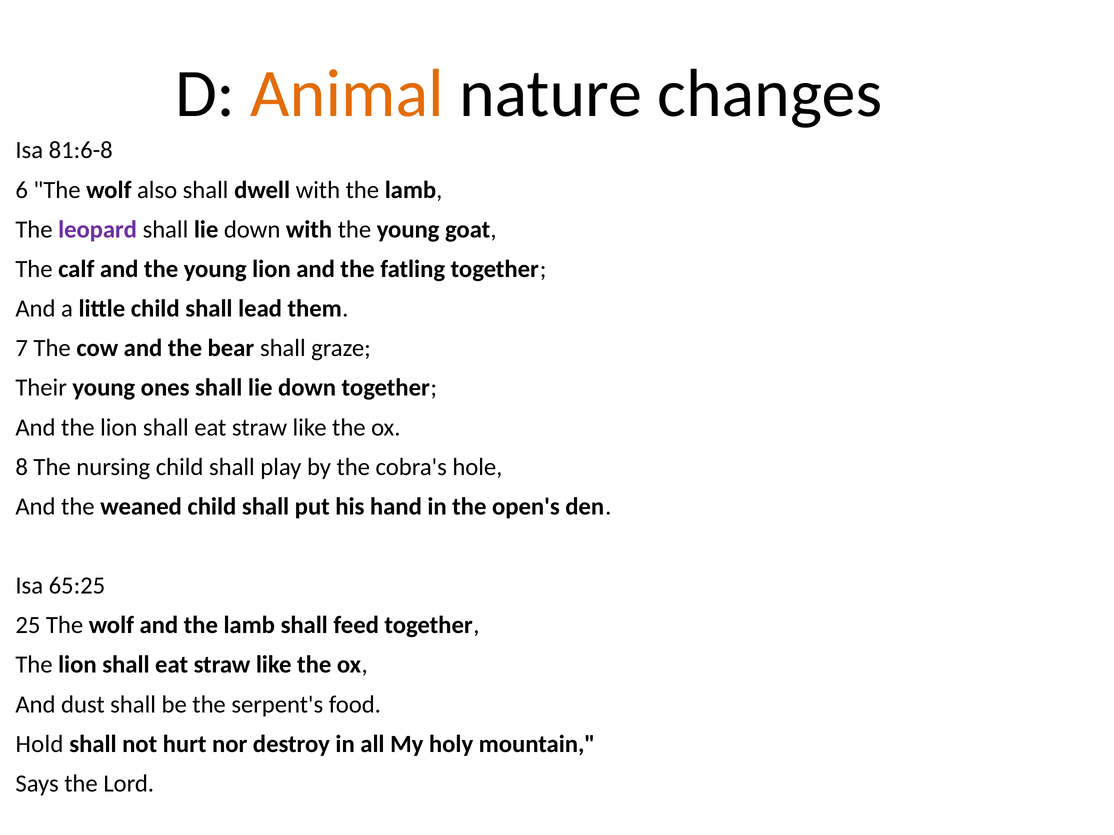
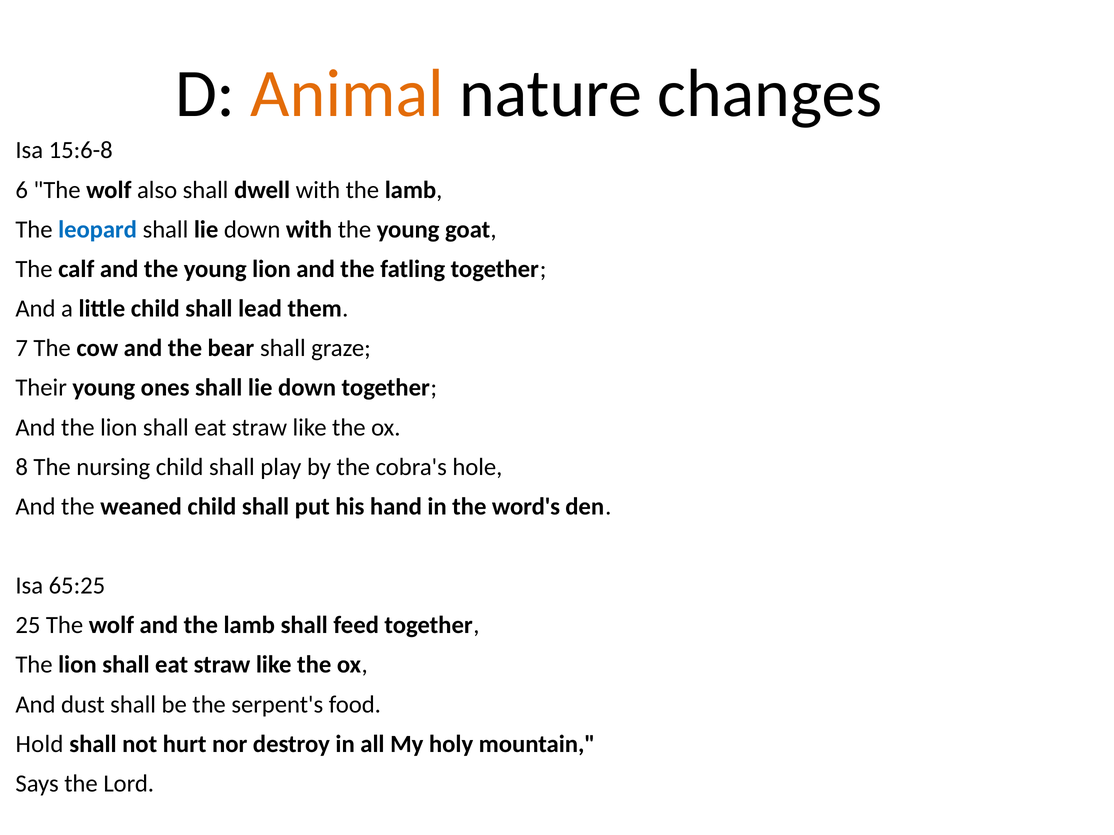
81:6-8: 81:6-8 -> 15:6-8
leopard colour: purple -> blue
open's: open's -> word's
